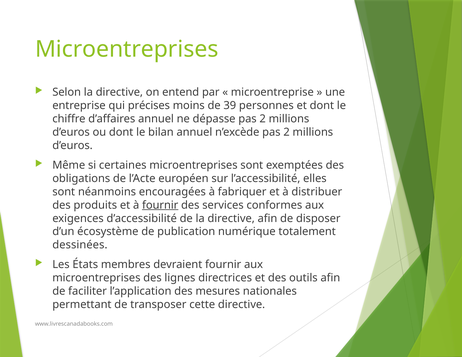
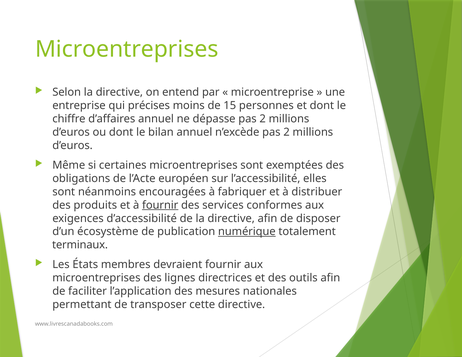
39: 39 -> 15
numérique underline: none -> present
dessinées: dessinées -> terminaux
